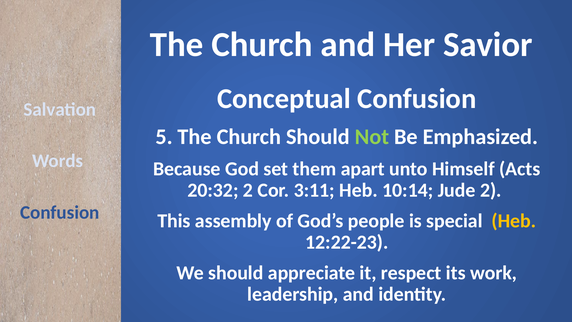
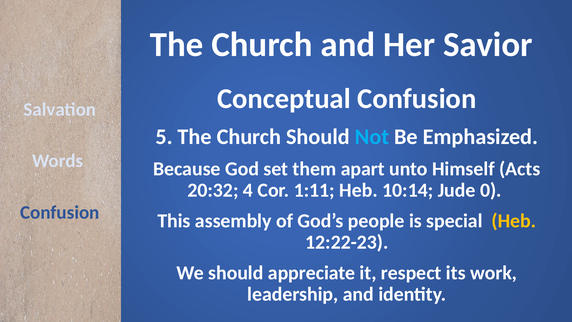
Not colour: light green -> light blue
20:32 2: 2 -> 4
3:11: 3:11 -> 1:11
Jude 2: 2 -> 0
